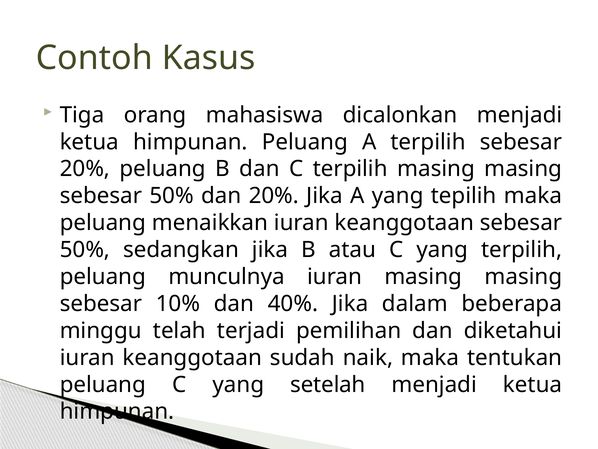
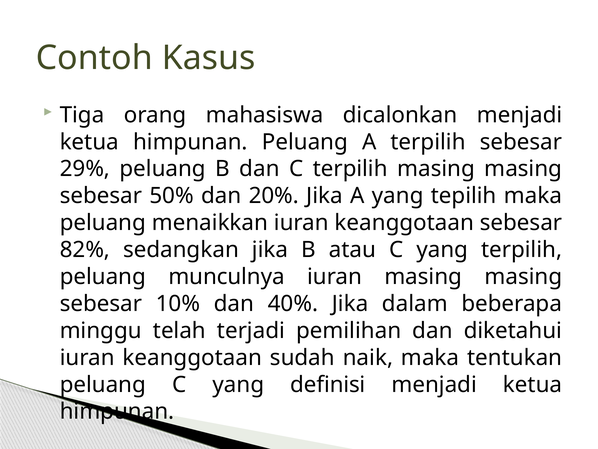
20% at (85, 169): 20% -> 29%
50% at (85, 250): 50% -> 82%
setelah: setelah -> definisi
